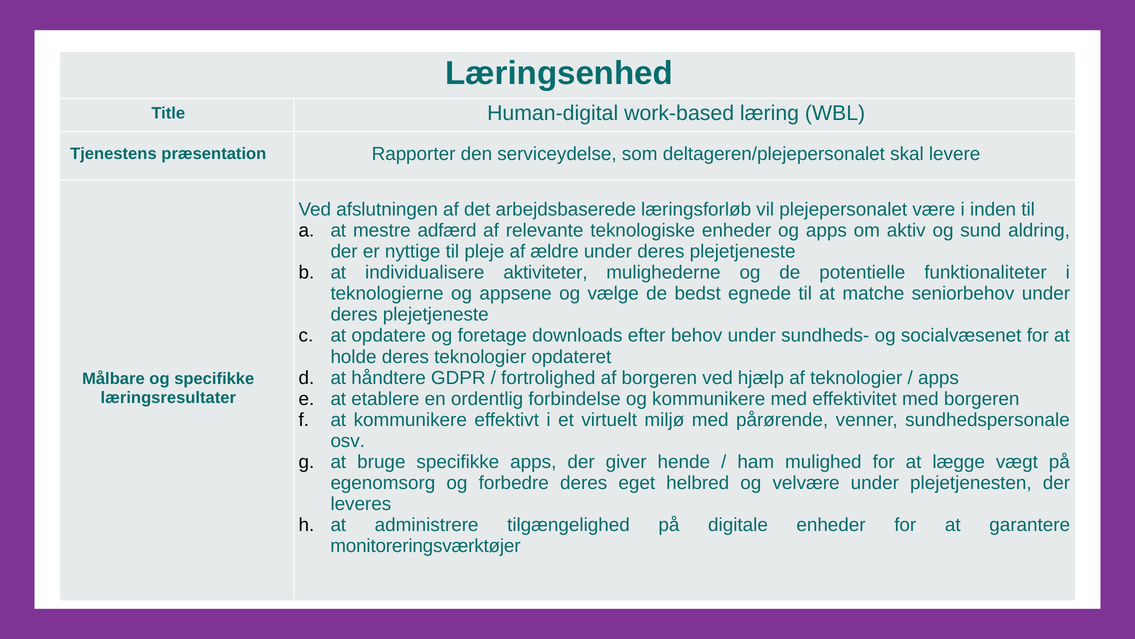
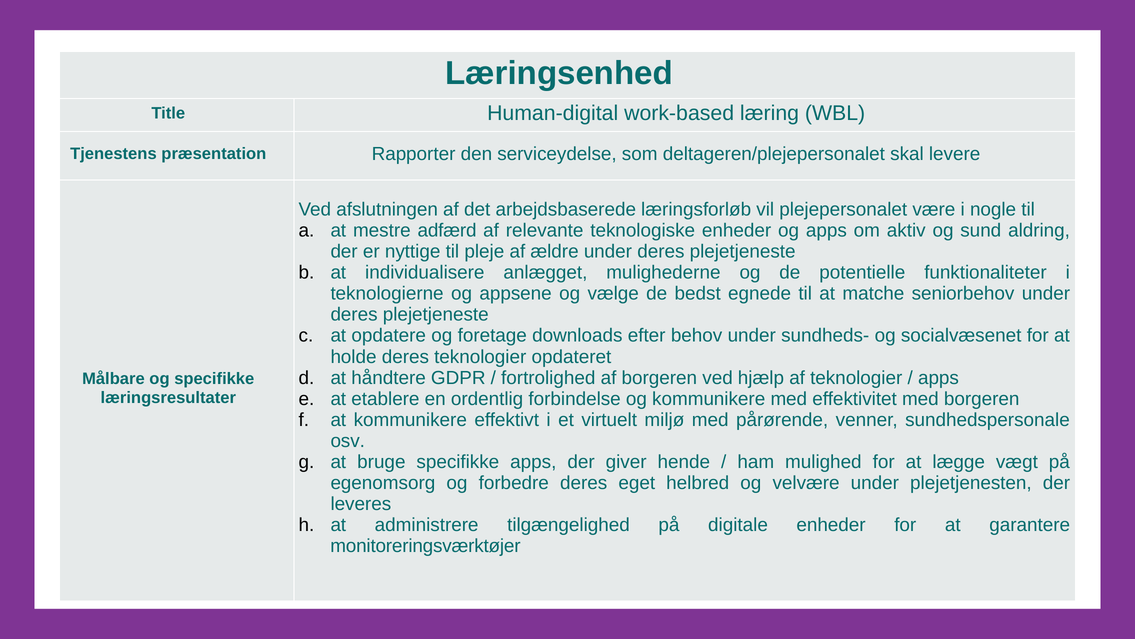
inden: inden -> nogle
aktiviteter: aktiviteter -> anlægget
